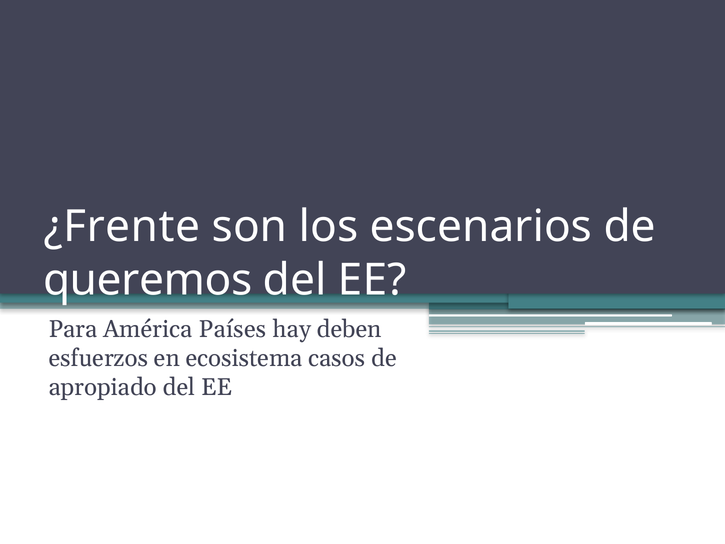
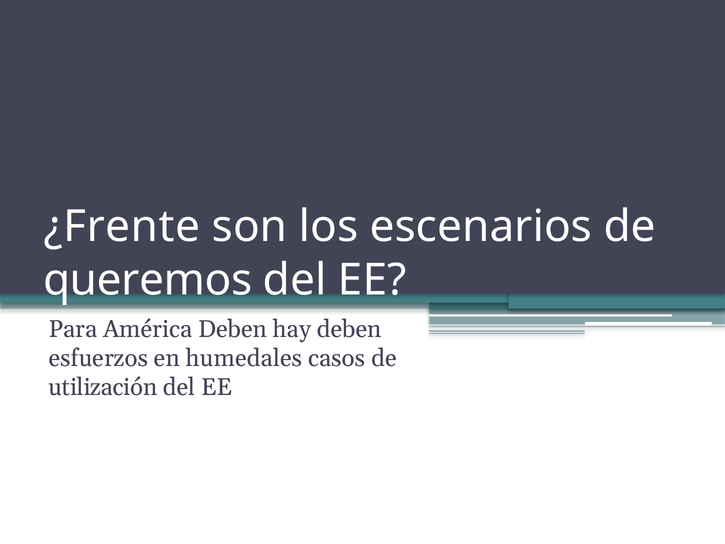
América Países: Países -> Deben
ecosistema: ecosistema -> humedales
apropiado: apropiado -> utilización
